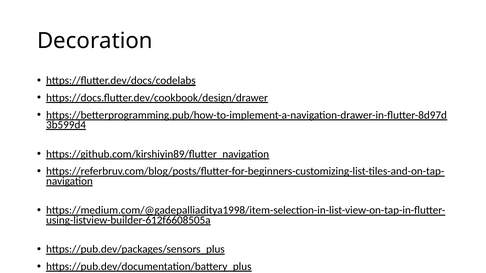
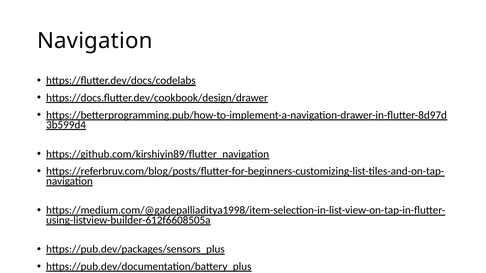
Decoration at (95, 41): Decoration -> Navigation
